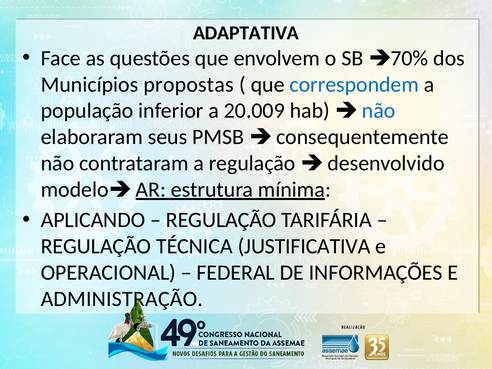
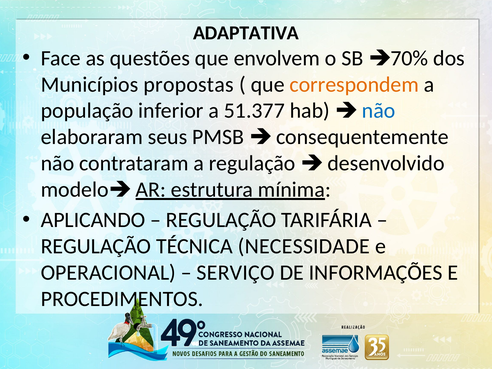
correspondem colour: blue -> orange
20.009: 20.009 -> 51.377
JUSTIFICATIVA: JUSTIFICATIVA -> NECESSIDADE
FEDERAL: FEDERAL -> SERVIÇO
ADMINISTRAÇÃO: ADMINISTRAÇÃO -> PROCEDIMENTOS
